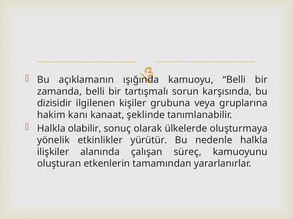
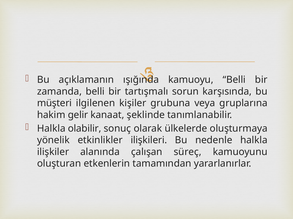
dizisidir: dizisidir -> müşteri
kanı: kanı -> gelir
yürütür: yürütür -> ilişkileri
